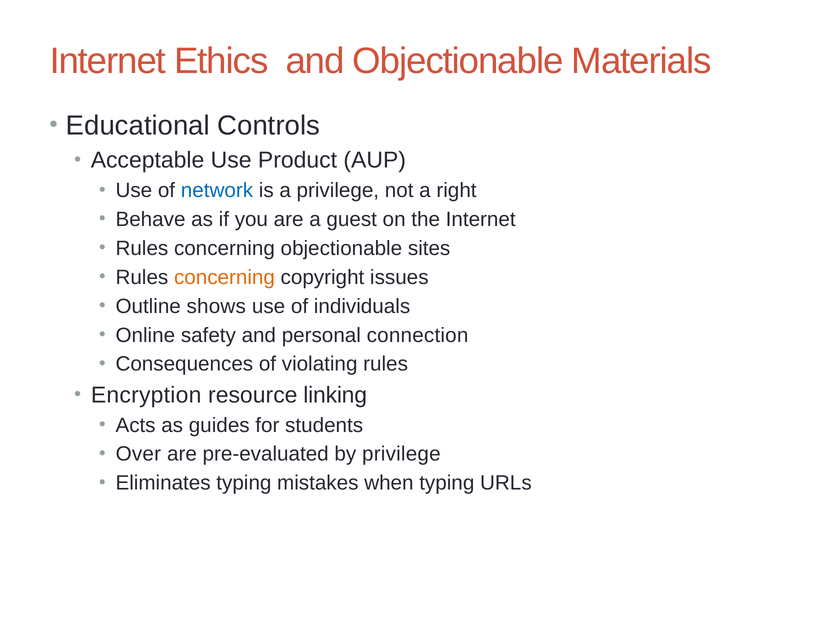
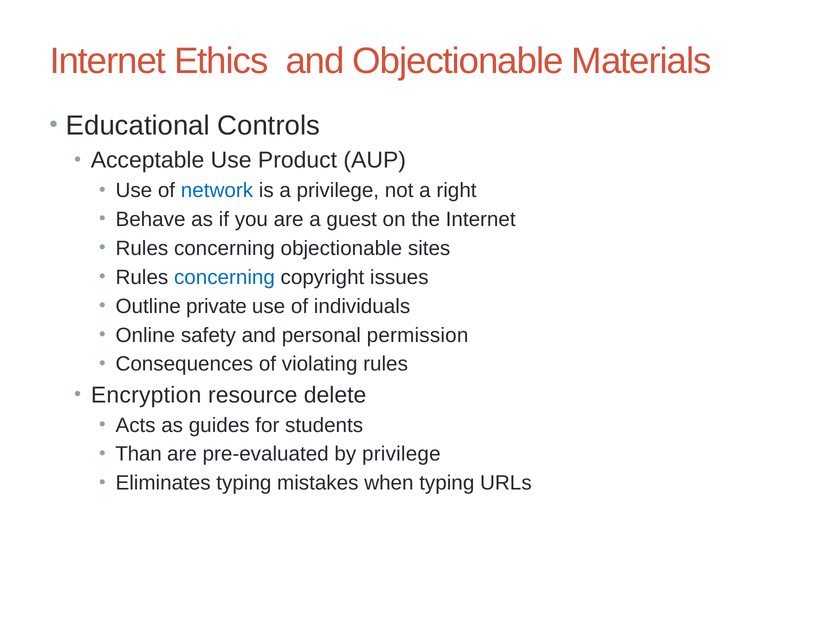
concerning at (224, 277) colour: orange -> blue
shows: shows -> private
connection: connection -> permission
linking: linking -> delete
Over: Over -> Than
